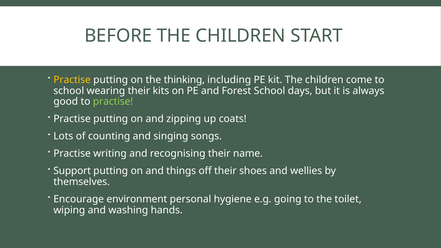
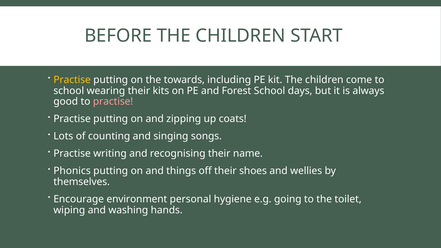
thinking: thinking -> towards
practise at (113, 102) colour: light green -> pink
Support: Support -> Phonics
